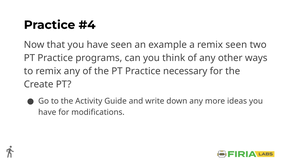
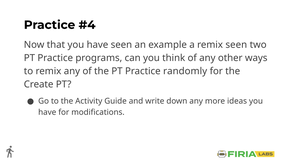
necessary: necessary -> randomly
